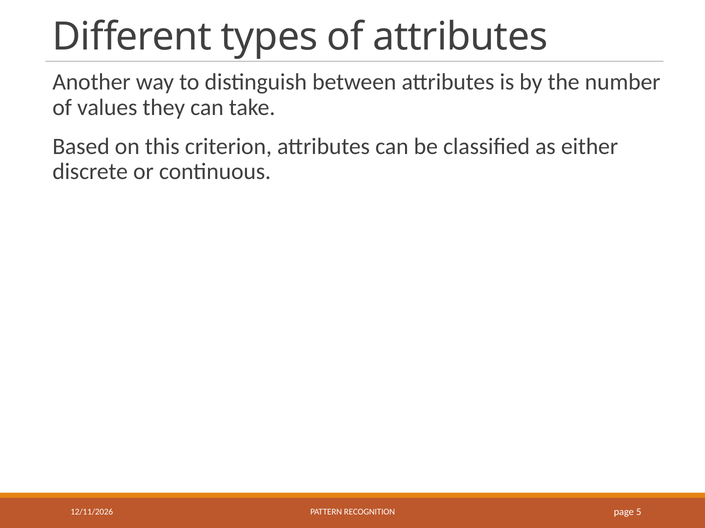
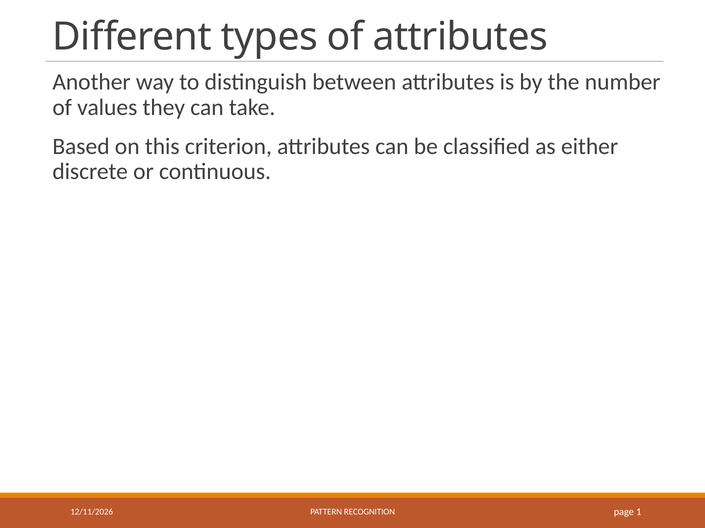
5: 5 -> 1
